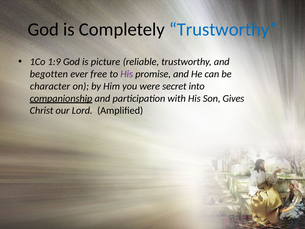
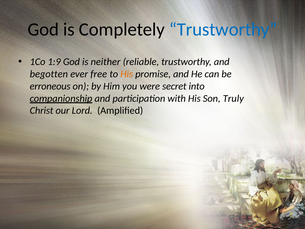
picture: picture -> neither
His at (127, 74) colour: purple -> orange
character: character -> erroneous
Gives: Gives -> Truly
